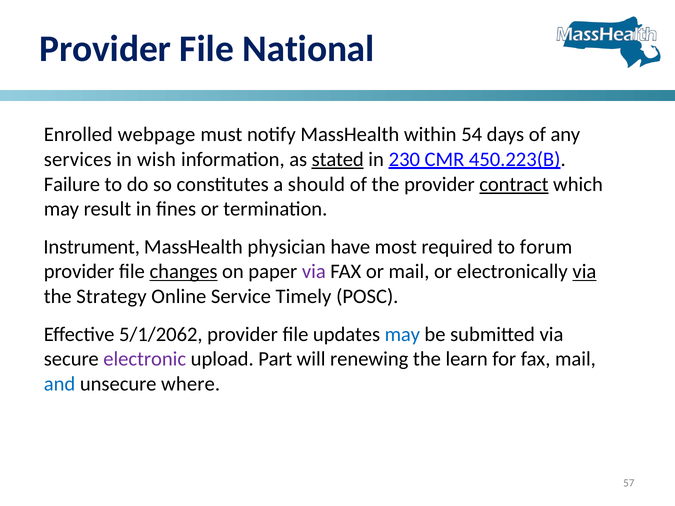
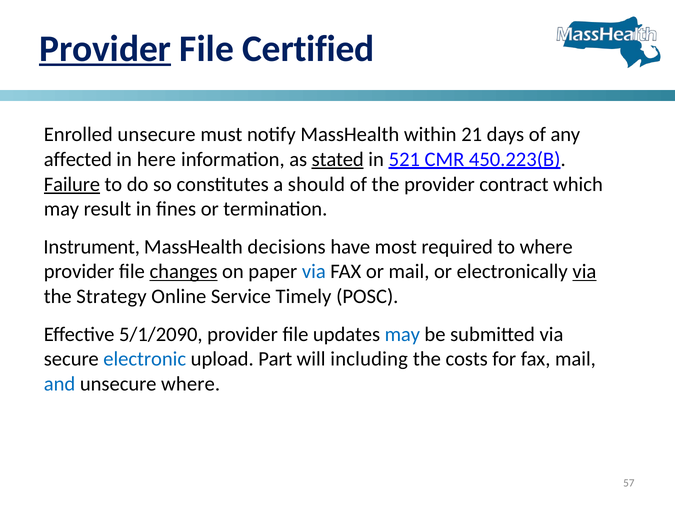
Provider at (105, 49) underline: none -> present
National: National -> Certified
Enrolled webpage: webpage -> unsecure
54: 54 -> 21
services: services -> affected
wish: wish -> here
230: 230 -> 521
Failure underline: none -> present
contract underline: present -> none
physician: physician -> decisions
to forum: forum -> where
via at (314, 272) colour: purple -> blue
5/1/2062: 5/1/2062 -> 5/1/2090
electronic colour: purple -> blue
renewing: renewing -> including
learn: learn -> costs
